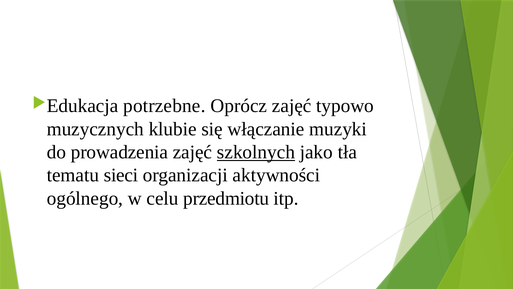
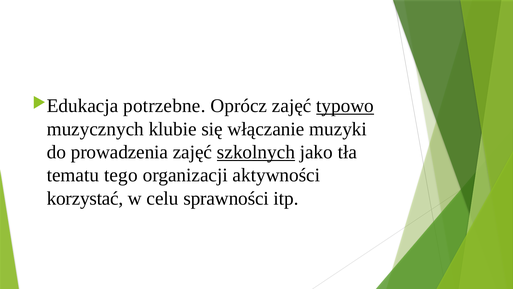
typowo underline: none -> present
sieci: sieci -> tego
ogólnego: ogólnego -> korzystać
przedmiotu: przedmiotu -> sprawności
